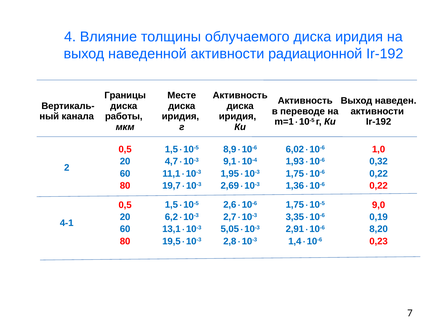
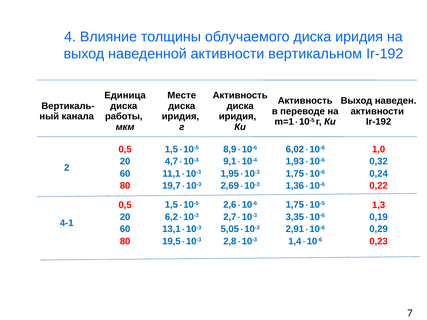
радиационной: радиационной -> вертикальном
Границы: Границы -> Единица
0,22 at (379, 174): 0,22 -> 0,24
9,0: 9,0 -> 1,3
8,20: 8,20 -> 0,29
